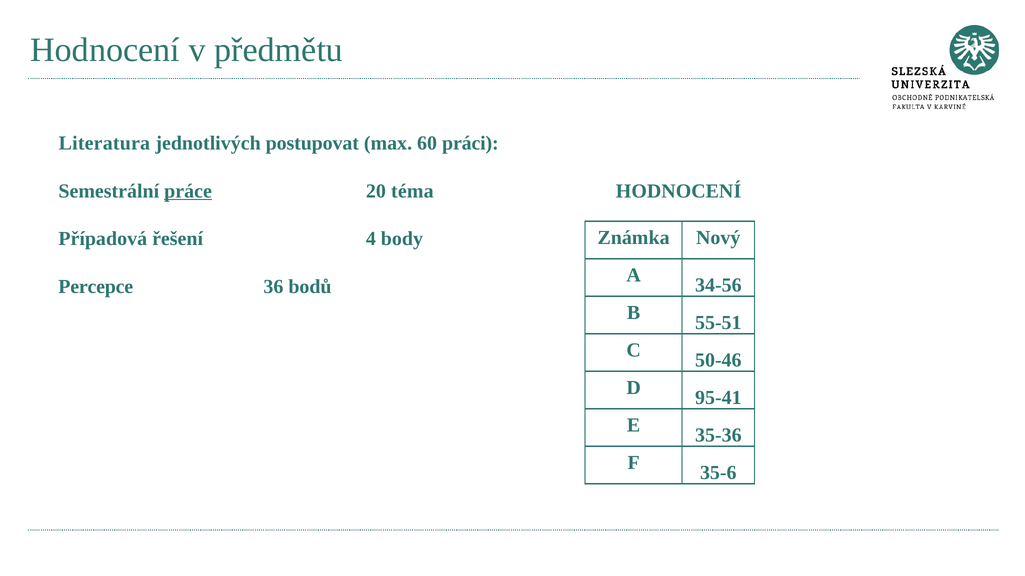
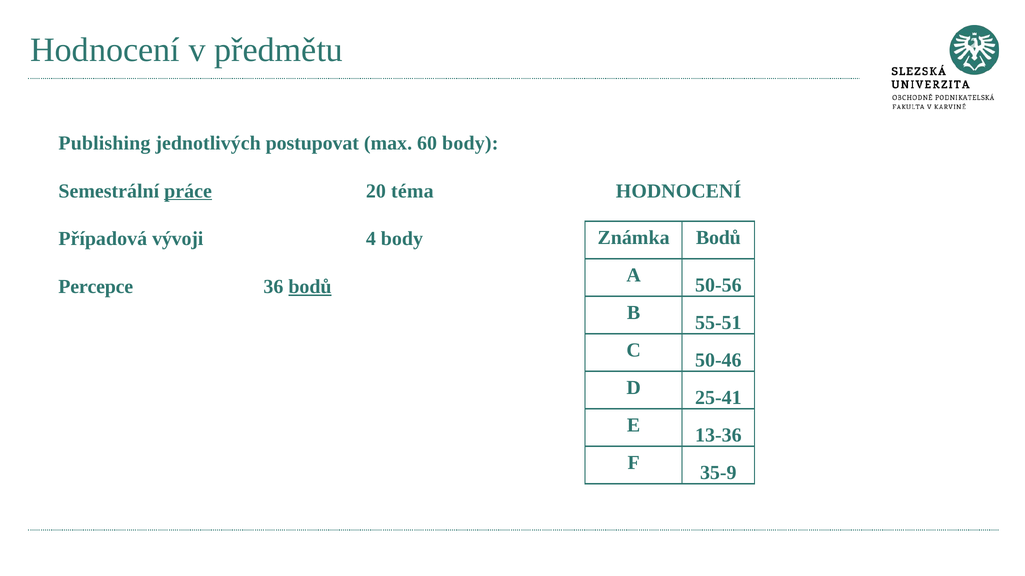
Literatura: Literatura -> Publishing
60 práci: práci -> body
Známka Nový: Nový -> Bodů
řešení: řešení -> vývoji
34-56: 34-56 -> 50-56
bodů at (310, 287) underline: none -> present
95-41: 95-41 -> 25-41
35-36: 35-36 -> 13-36
35-6: 35-6 -> 35-9
